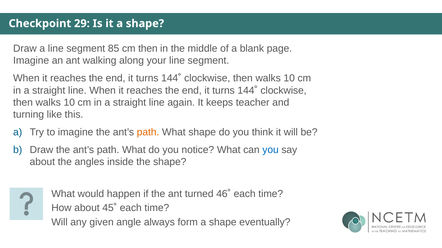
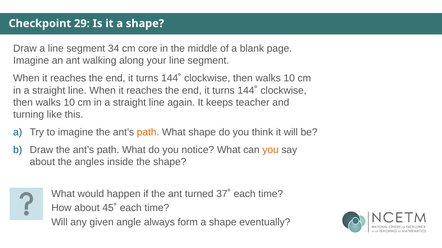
85: 85 -> 34
cm then: then -> core
you at (271, 150) colour: blue -> orange
46˚: 46˚ -> 37˚
